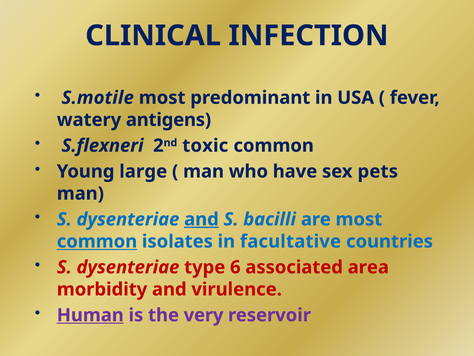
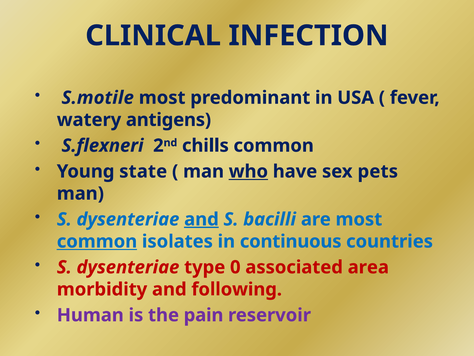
toxic: toxic -> chills
large: large -> state
who underline: none -> present
facultative: facultative -> continuous
6: 6 -> 0
virulence: virulence -> following
Human underline: present -> none
very: very -> pain
